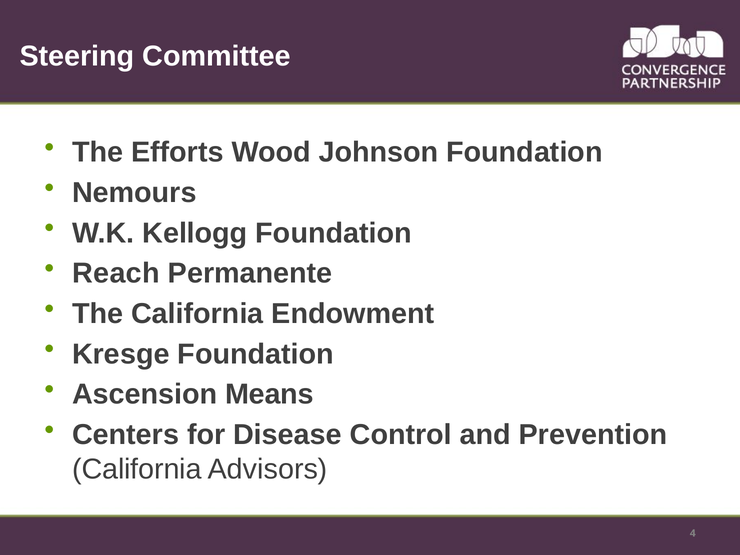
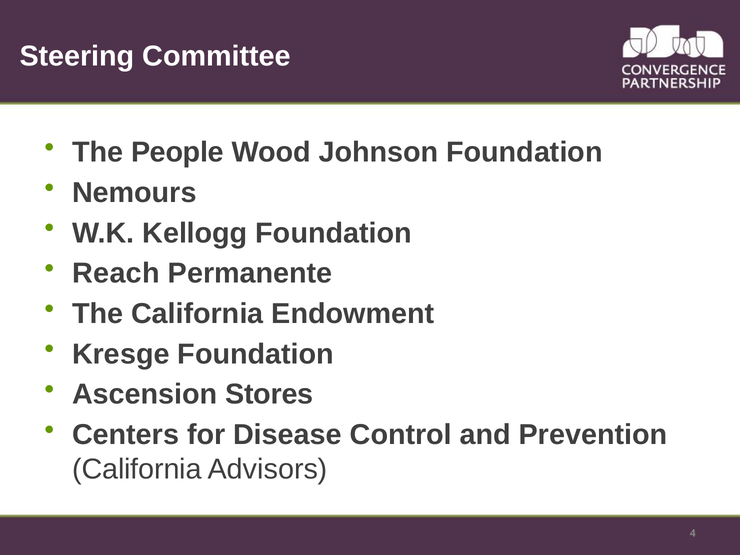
Efforts: Efforts -> People
Means: Means -> Stores
